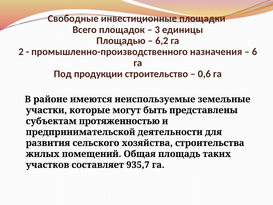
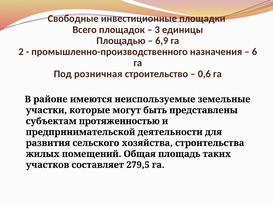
6,2: 6,2 -> 6,9
продукции: продукции -> розничная
935,7: 935,7 -> 279,5
